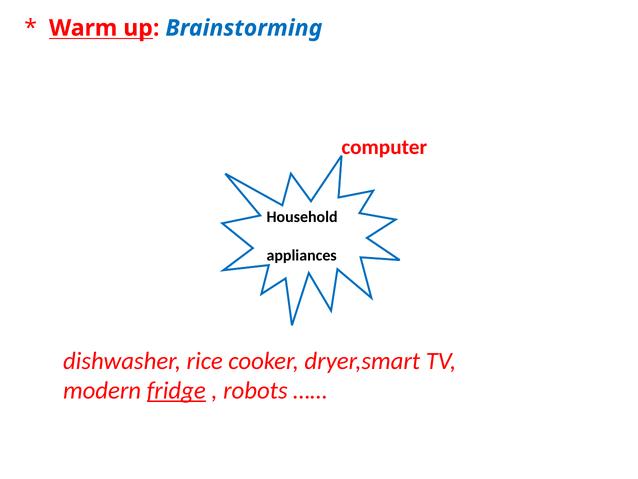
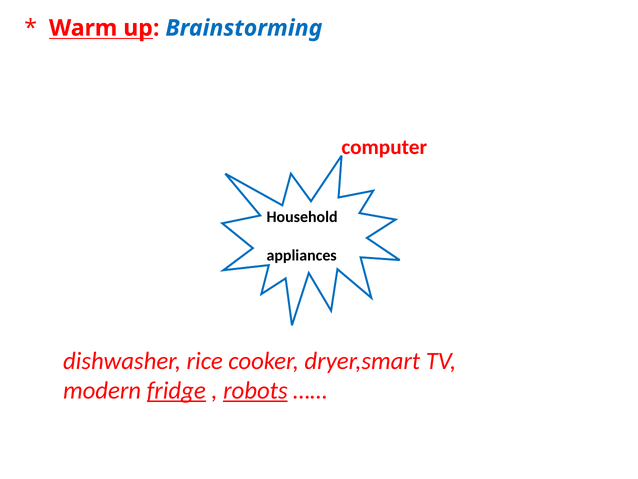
robots underline: none -> present
